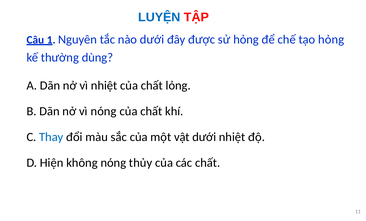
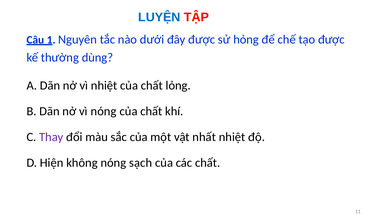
tạo hỏng: hỏng -> được
Thay colour: blue -> purple
vật dưới: dưới -> nhất
thủy: thủy -> sạch
